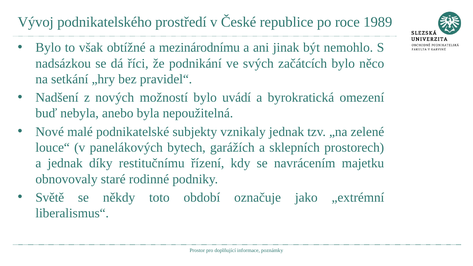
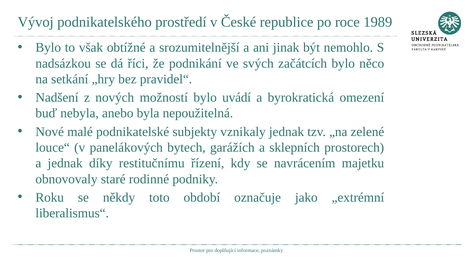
mezinárodnímu: mezinárodnímu -> srozumitelnější
Světě: Světě -> Roku
